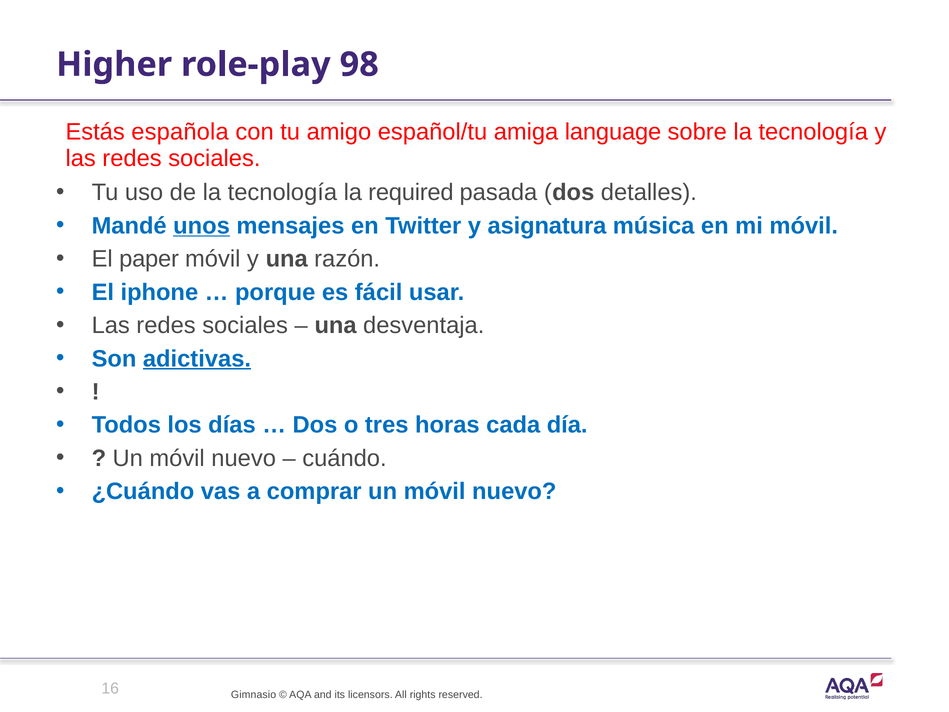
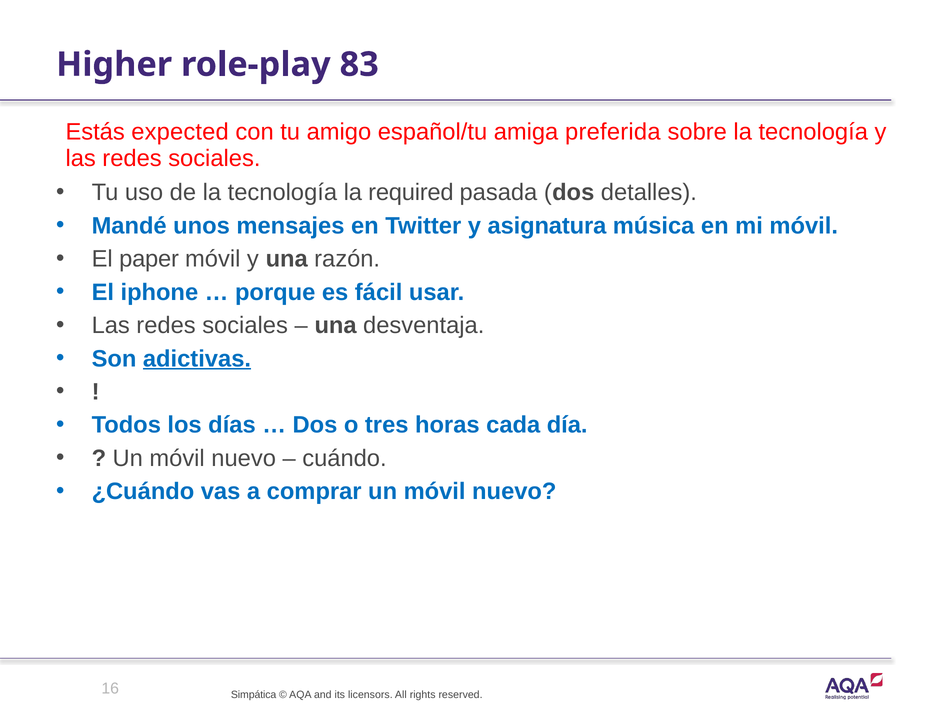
98: 98 -> 83
española: española -> expected
language: language -> preferida
unos underline: present -> none
Gimnasio: Gimnasio -> Simpática
